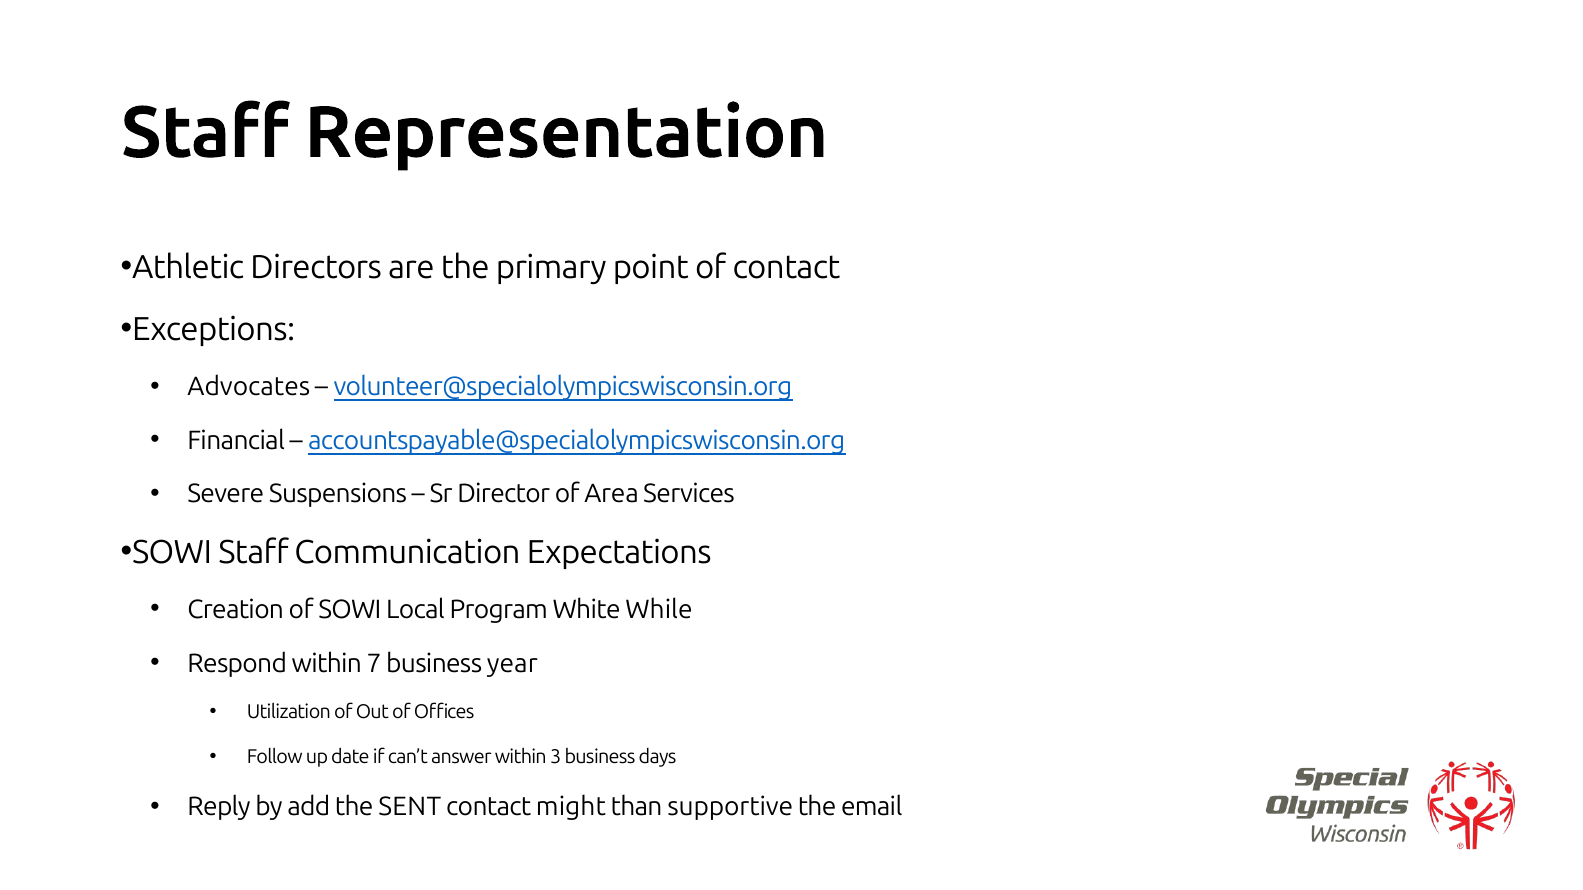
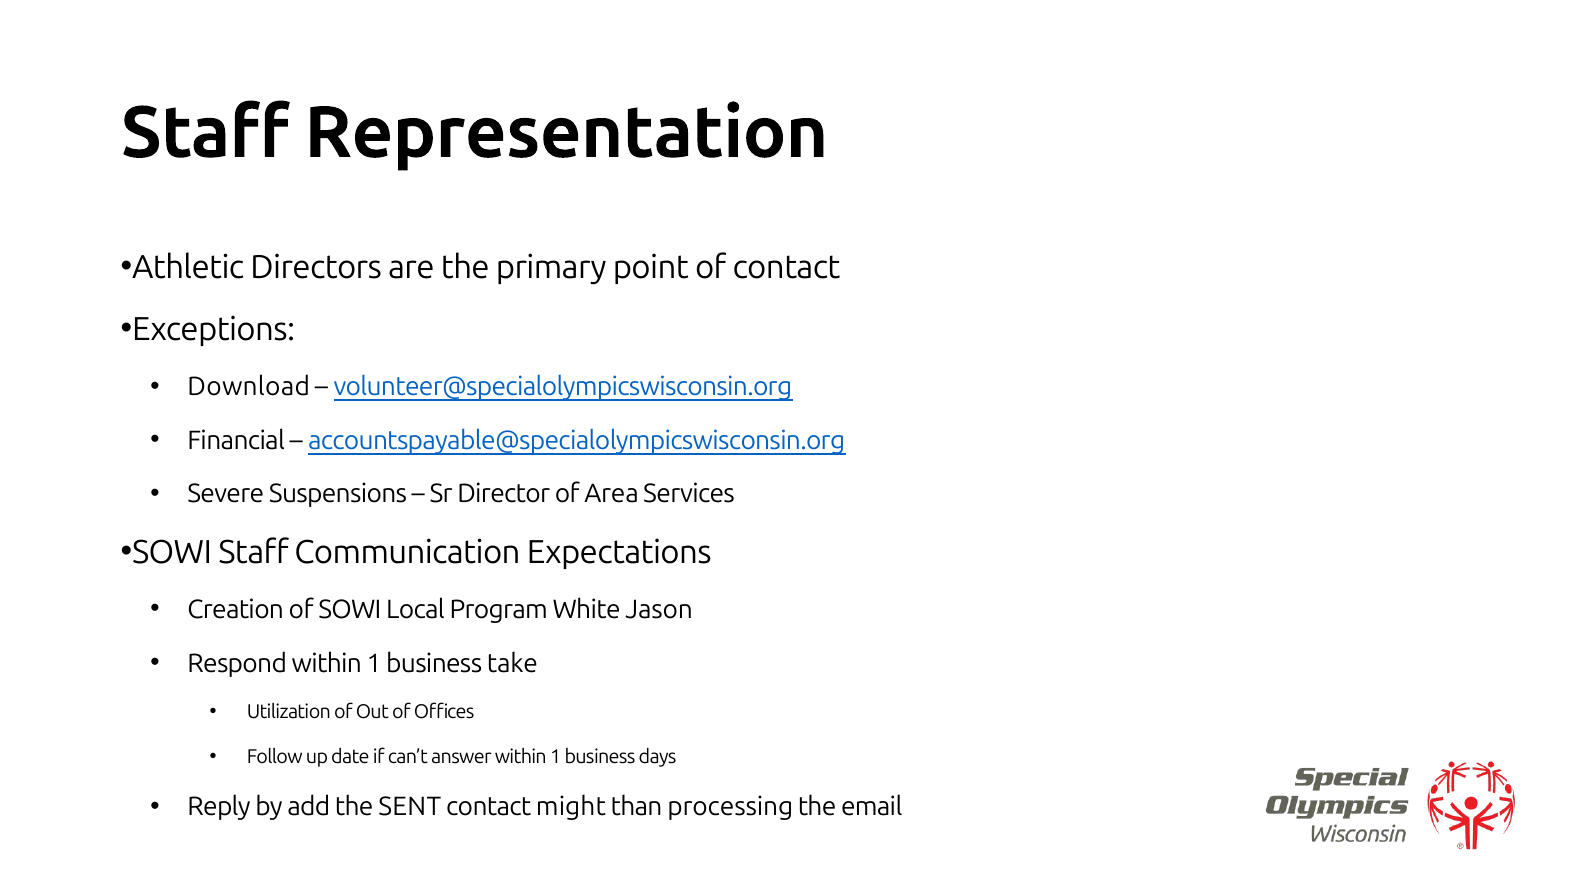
Advocates: Advocates -> Download
While: While -> Jason
Respond within 7: 7 -> 1
year: year -> take
answer within 3: 3 -> 1
supportive: supportive -> processing
